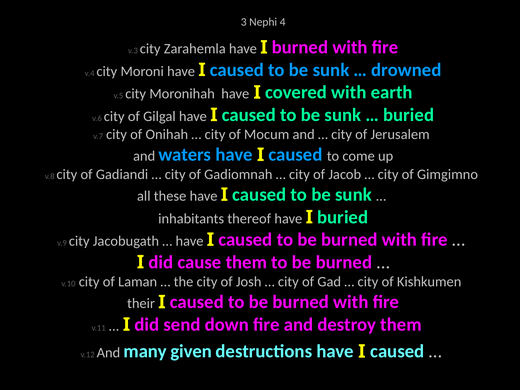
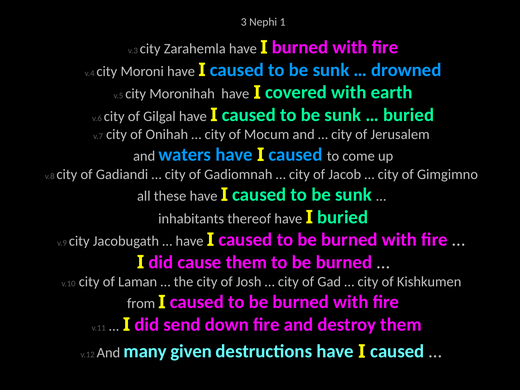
4: 4 -> 1
their: their -> from
